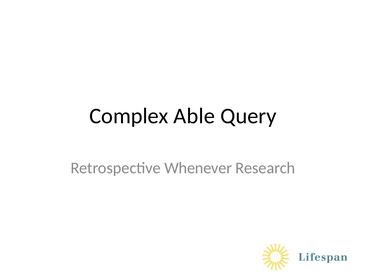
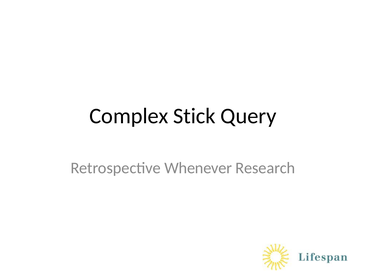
Able: Able -> Stick
